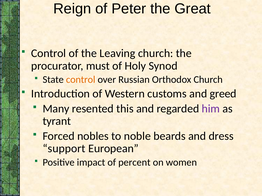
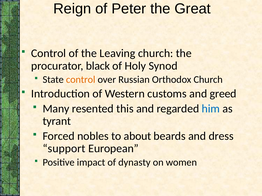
must: must -> black
him colour: purple -> blue
noble: noble -> about
percent: percent -> dynasty
